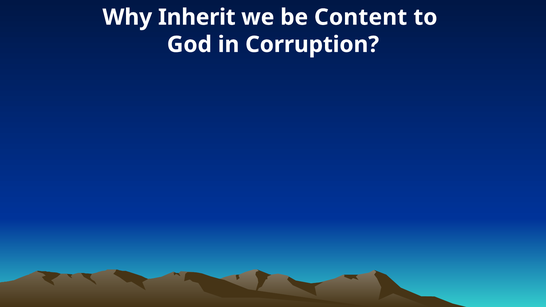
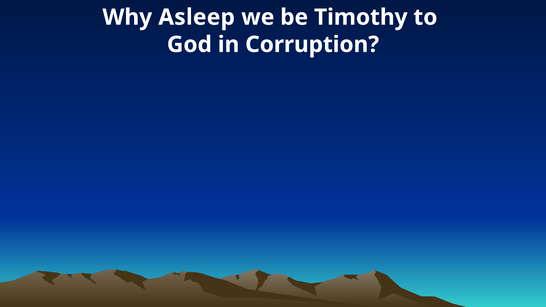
Inherit: Inherit -> Asleep
Content: Content -> Timothy
